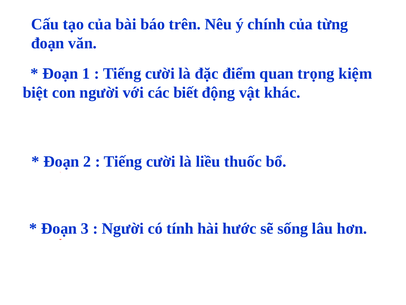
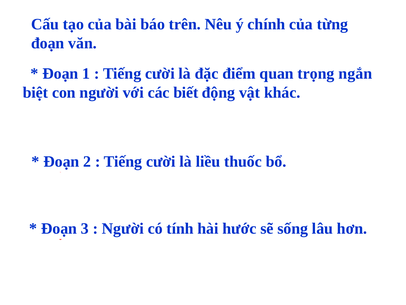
kiệm: kiệm -> ngắn
